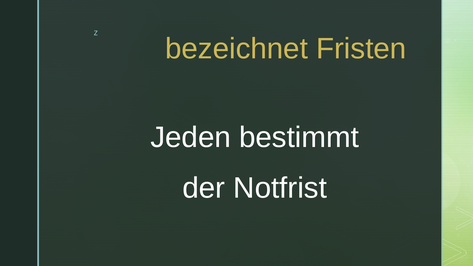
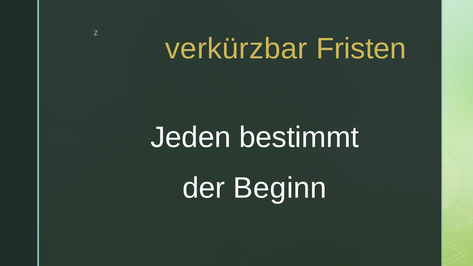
bezeichnet: bezeichnet -> verkürzbar
Notfrist: Notfrist -> Beginn
